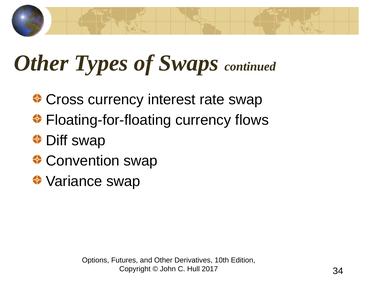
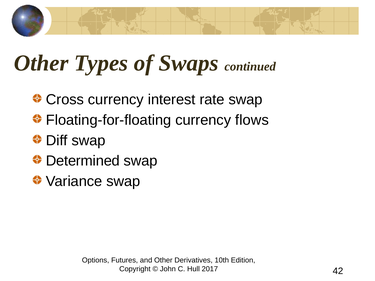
Convention: Convention -> Determined
34: 34 -> 42
